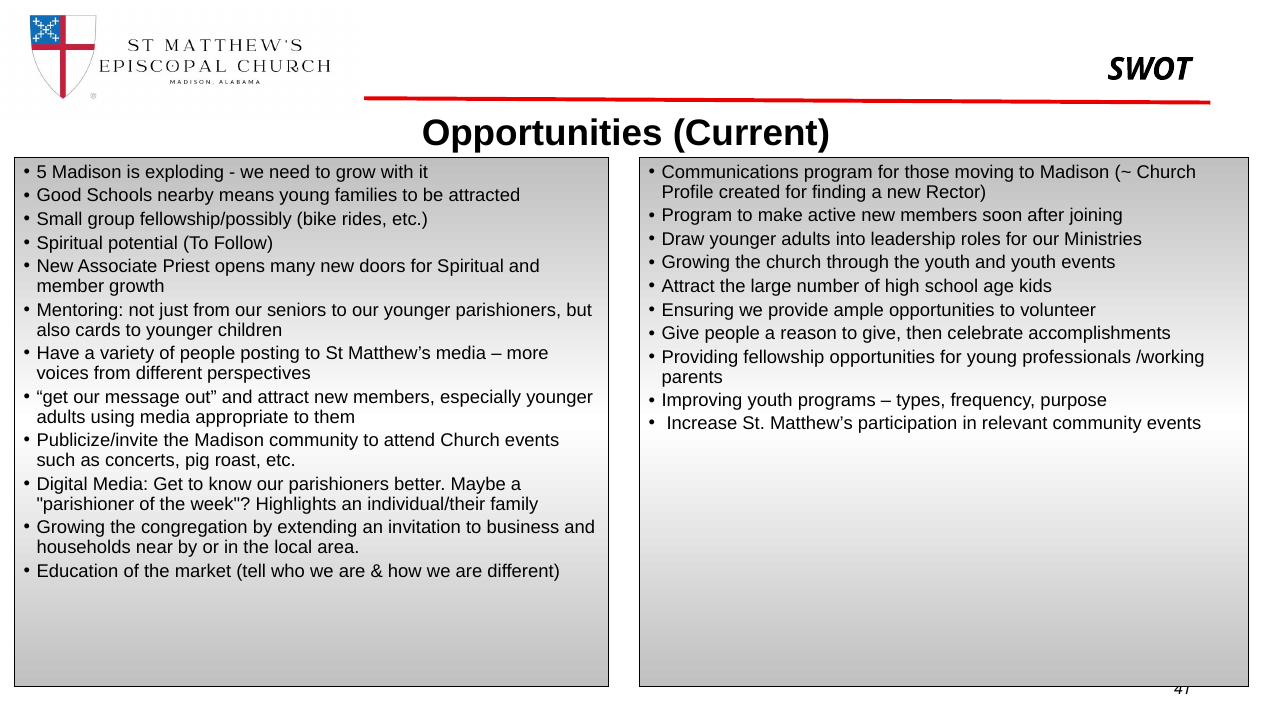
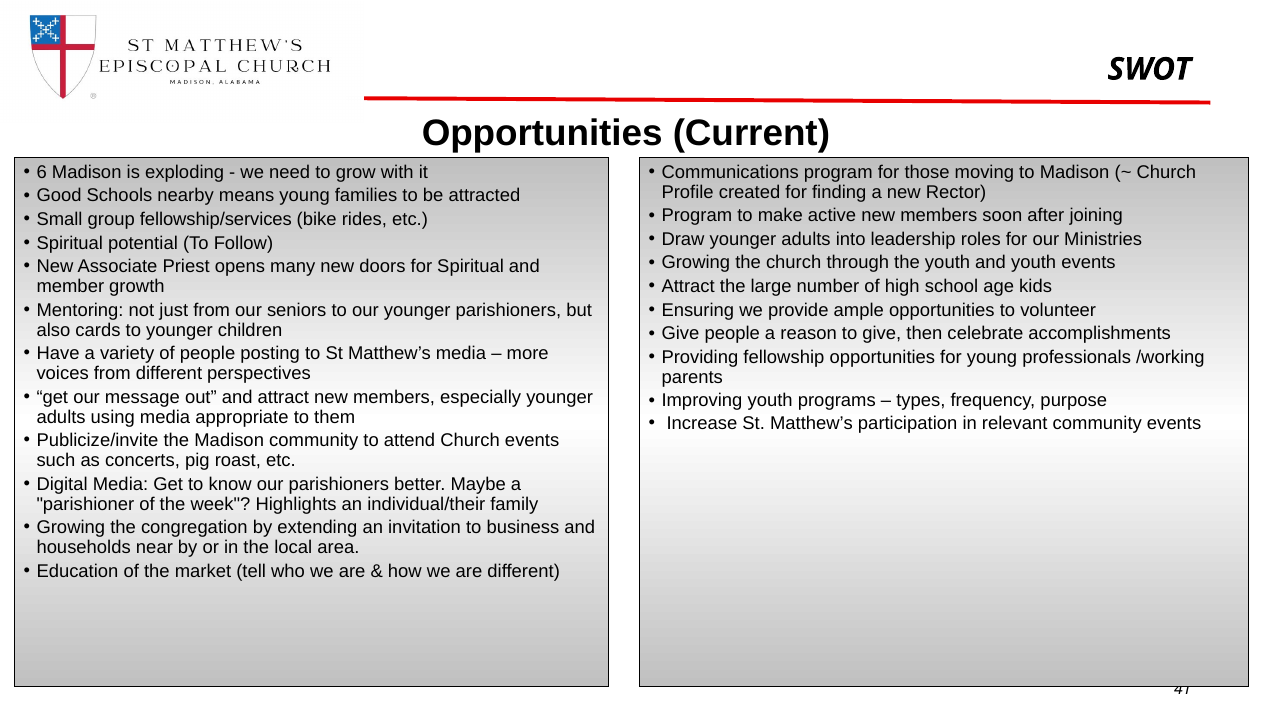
5: 5 -> 6
fellowship/possibly: fellowship/possibly -> fellowship/services
